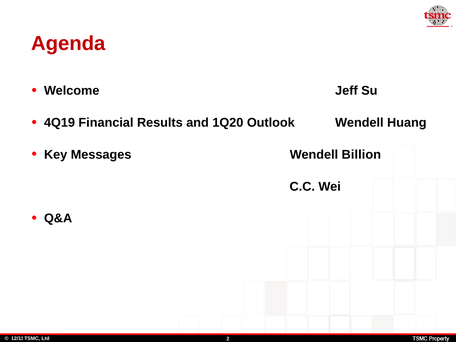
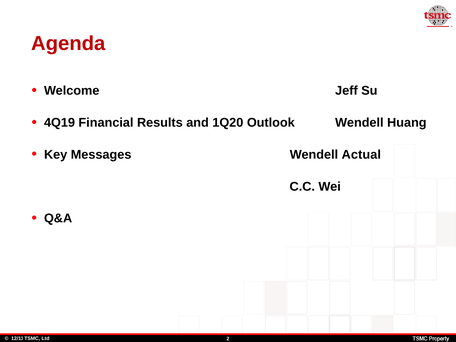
Billion: Billion -> Actual
